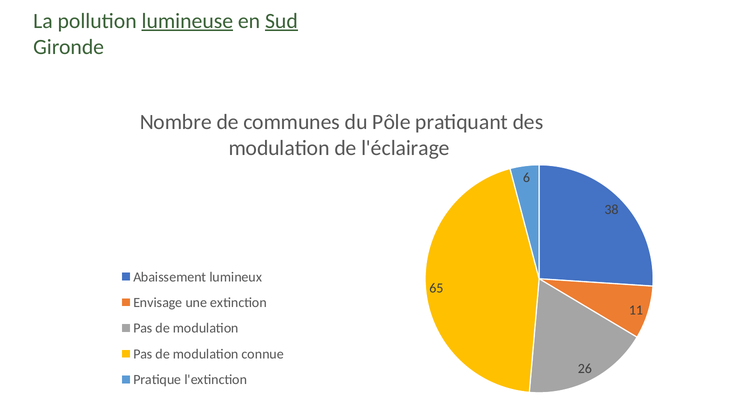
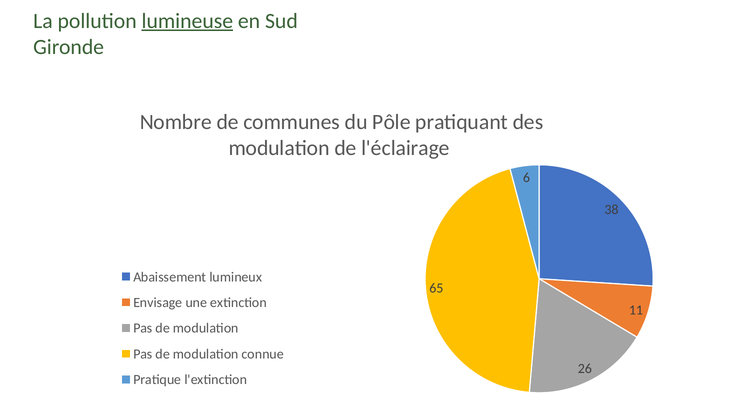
Sud underline: present -> none
